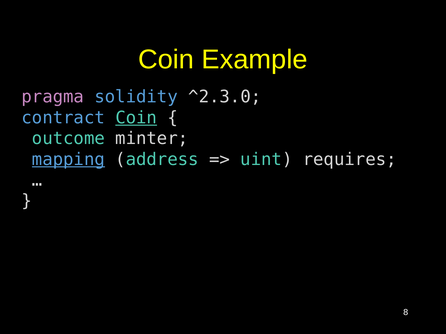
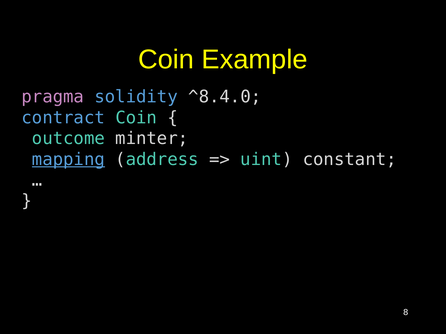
^2.3.0: ^2.3.0 -> ^8.4.0
Coin at (136, 118) underline: present -> none
requires: requires -> constant
